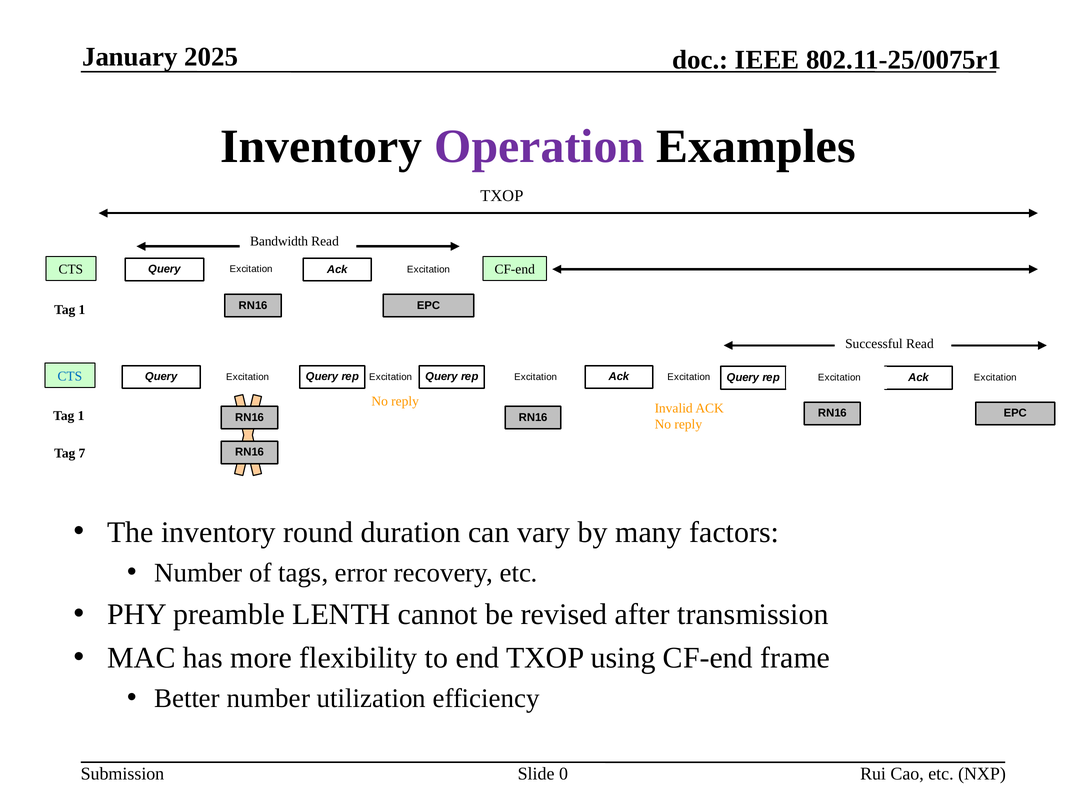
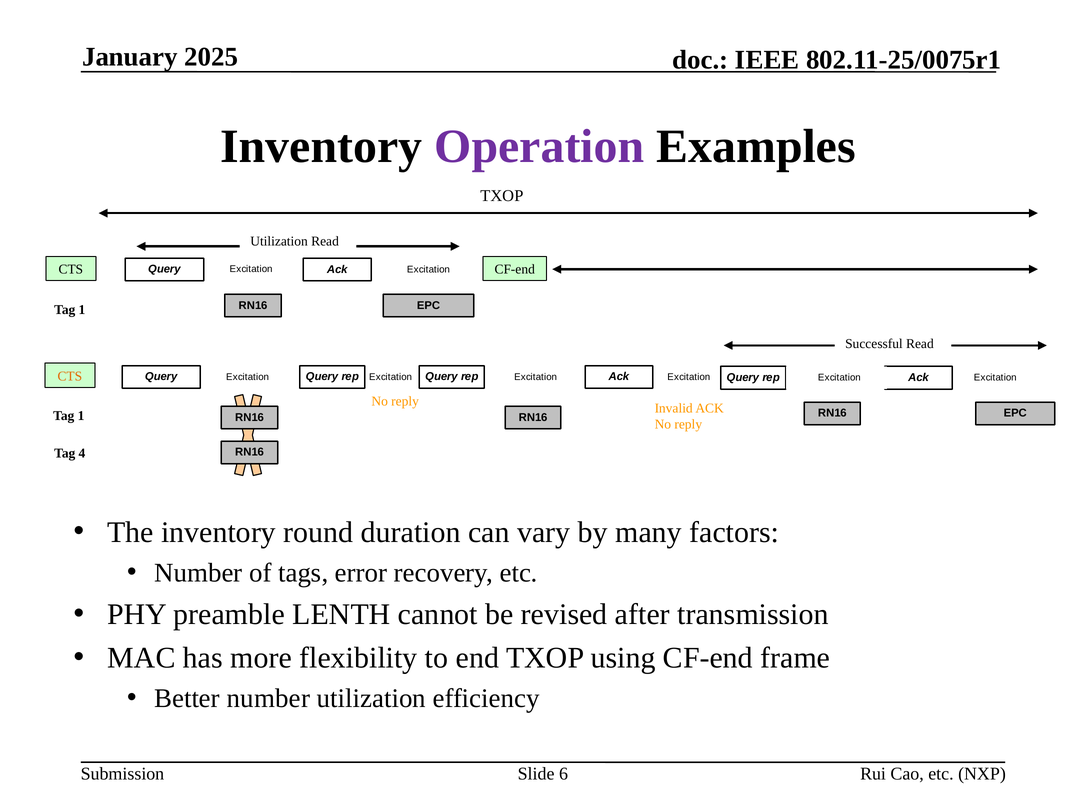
Bandwidth at (279, 242): Bandwidth -> Utilization
CTS at (70, 377) colour: blue -> orange
7: 7 -> 4
0: 0 -> 6
